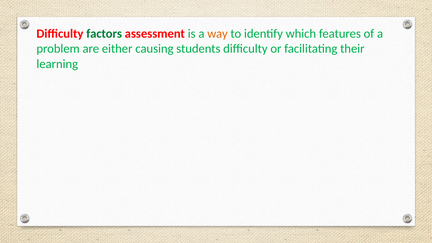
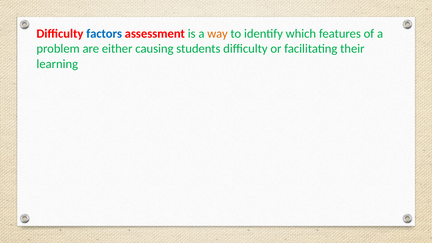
factors colour: green -> blue
